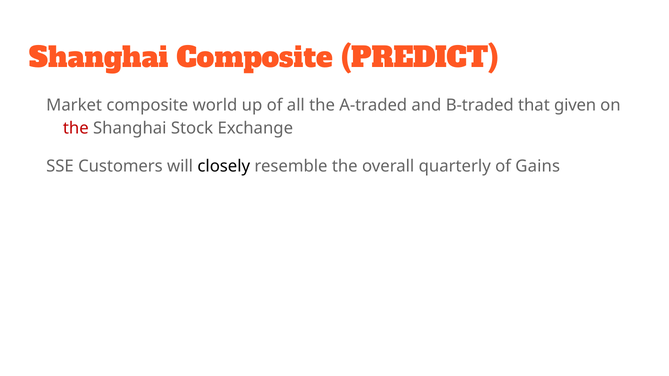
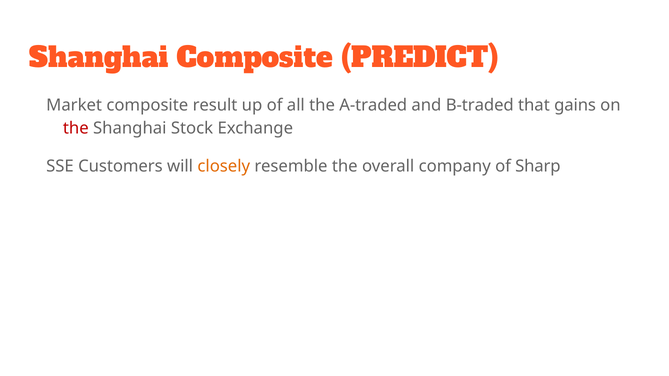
world: world -> result
given: given -> gains
closely colour: black -> orange
quarterly: quarterly -> company
Gains: Gains -> Sharp
